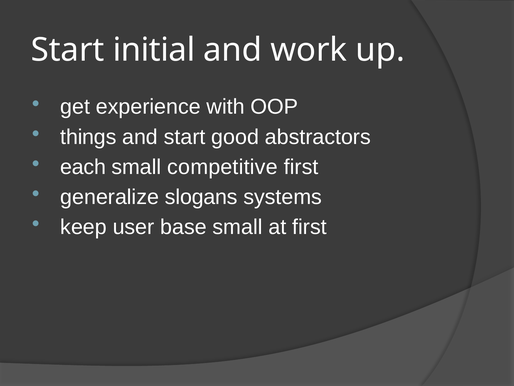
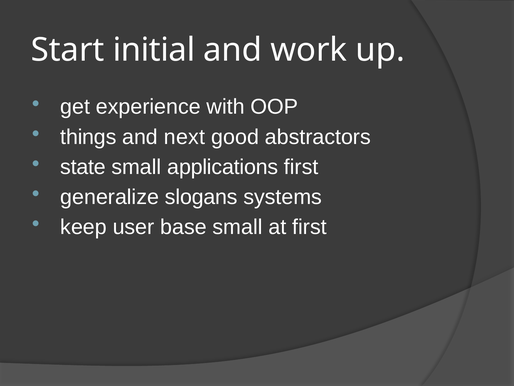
and start: start -> next
each: each -> state
competitive: competitive -> applications
